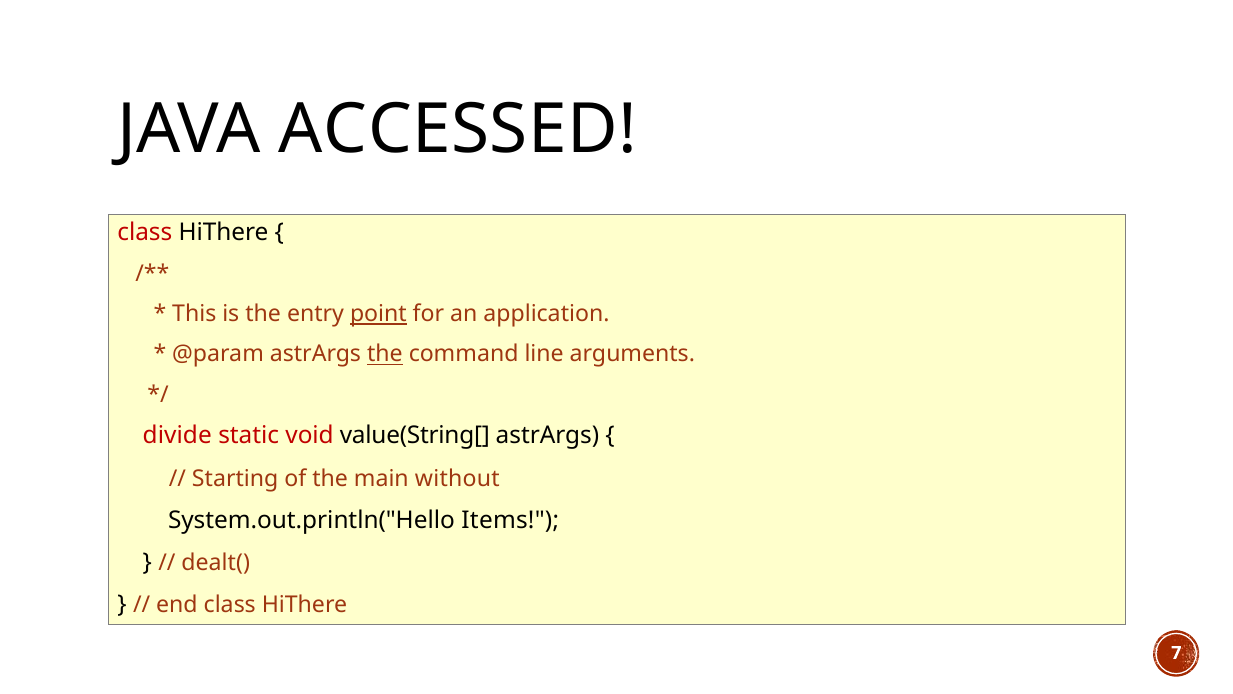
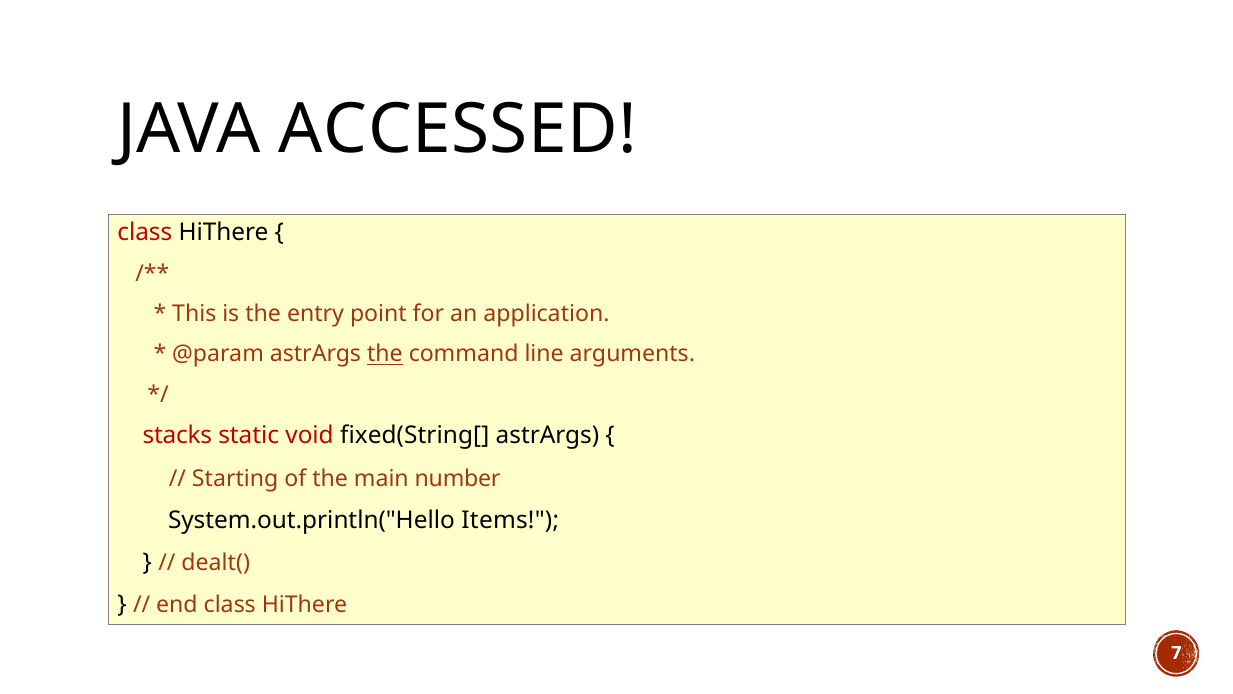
point underline: present -> none
divide: divide -> stacks
value(String[: value(String[ -> fixed(String[
without: without -> number
